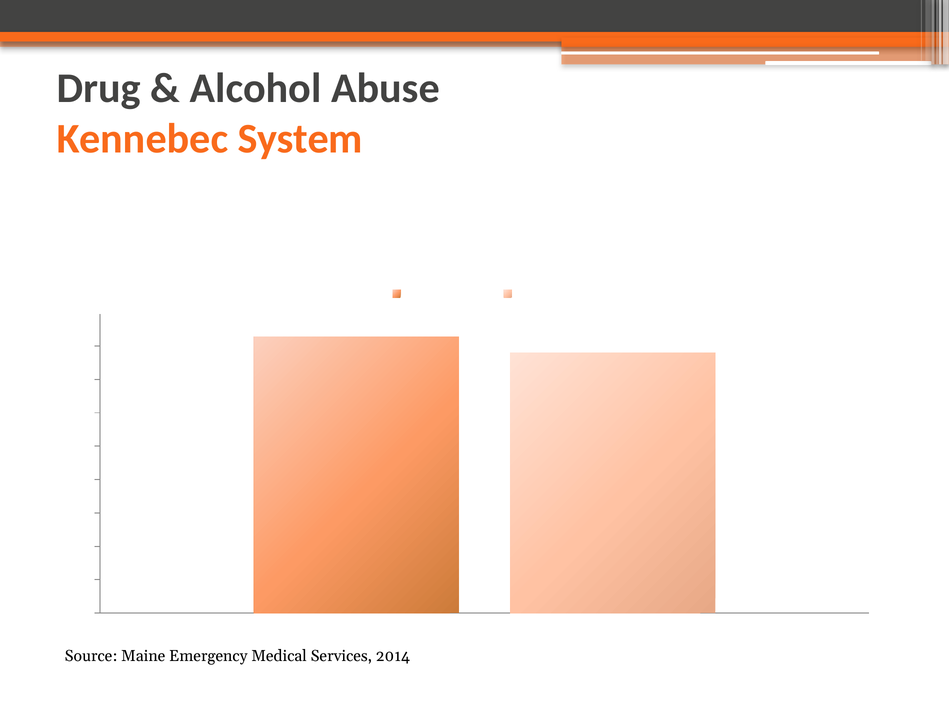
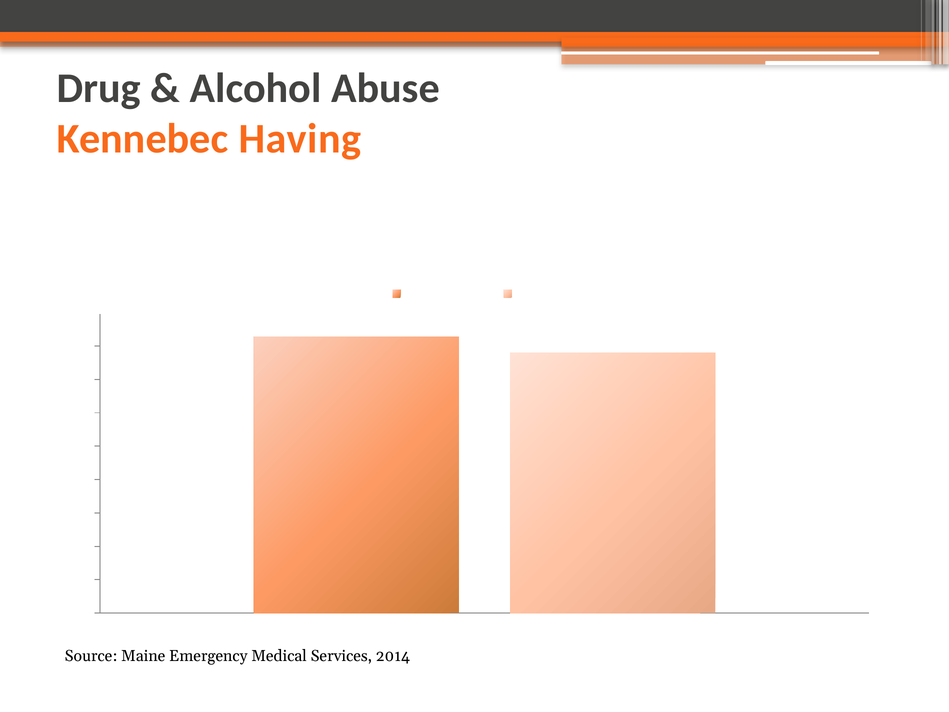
System: System -> Having
